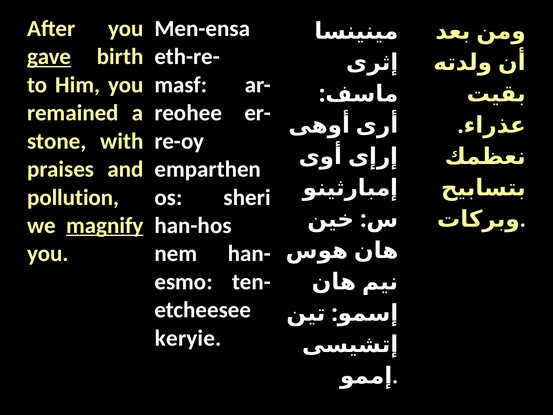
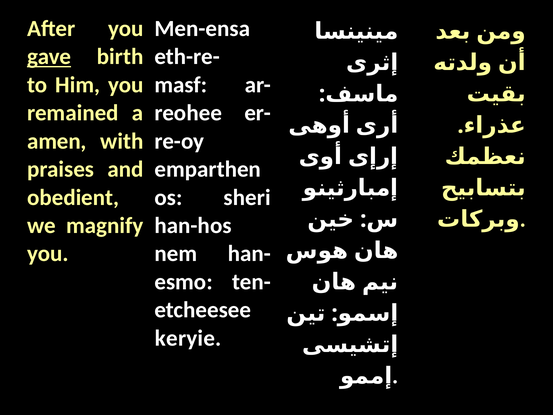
stone: stone -> amen
pollution: pollution -> obedient
magnify underline: present -> none
